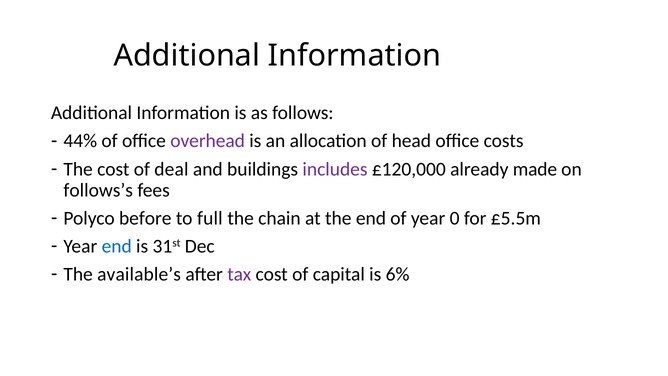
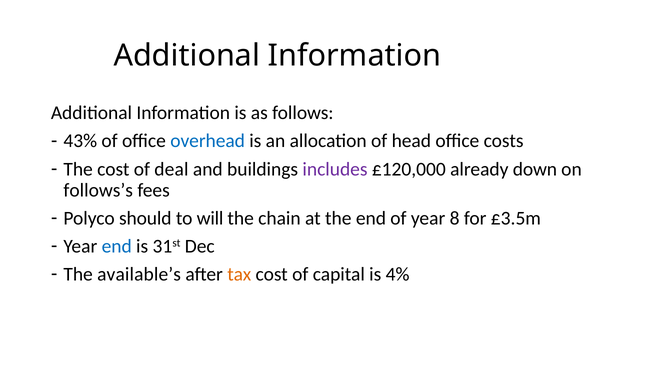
44%: 44% -> 43%
overhead colour: purple -> blue
made: made -> down
before: before -> should
full: full -> will
0: 0 -> 8
£5.5m: £5.5m -> £3.5m
tax colour: purple -> orange
6%: 6% -> 4%
